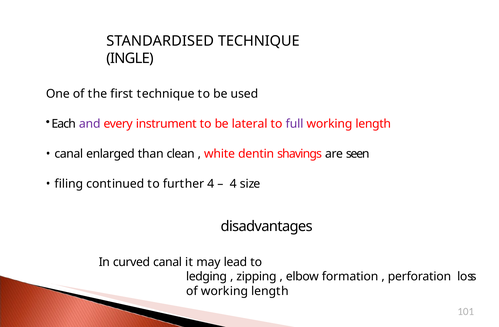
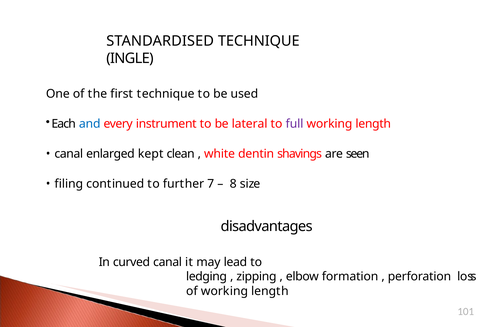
and colour: purple -> blue
than: than -> kept
further 4: 4 -> 7
4 at (233, 184): 4 -> 8
